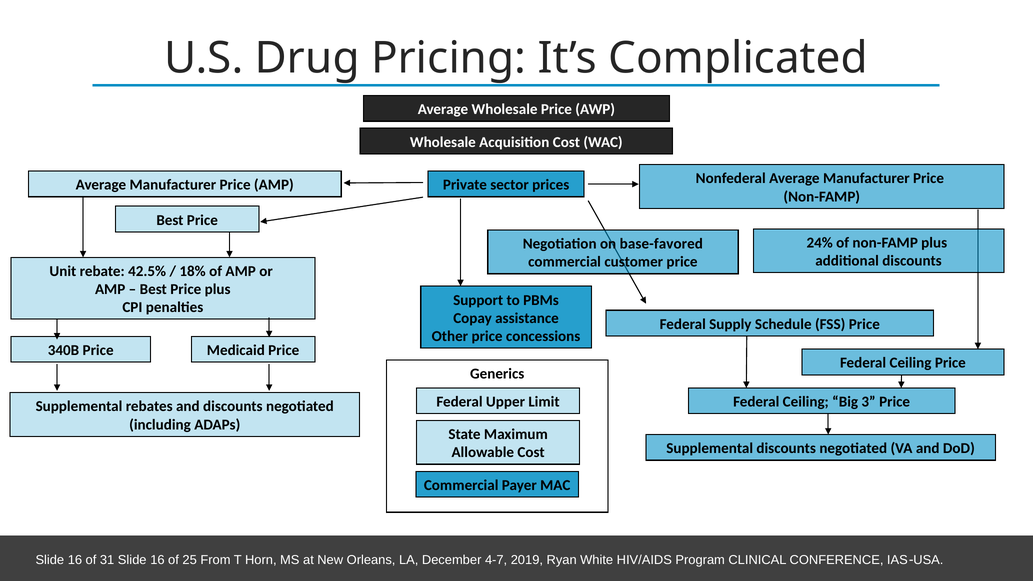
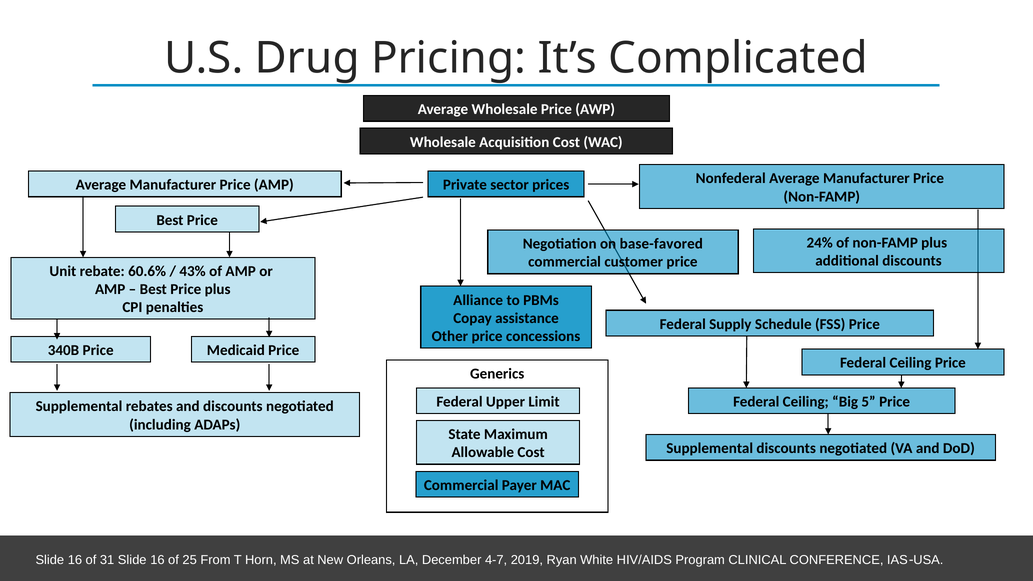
42.5%: 42.5% -> 60.6%
18%: 18% -> 43%
Support: Support -> Alliance
3: 3 -> 5
